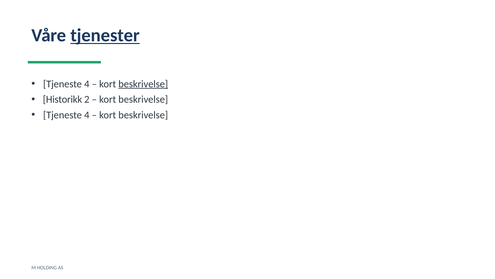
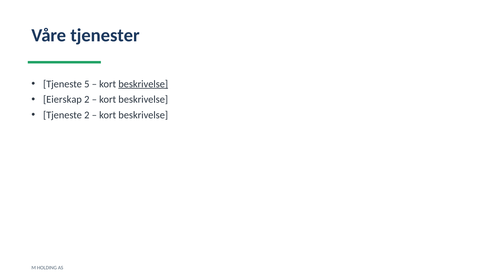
tjenester underline: present -> none
4 at (87, 84): 4 -> 5
Historikk: Historikk -> Eierskap
4 at (87, 115): 4 -> 2
